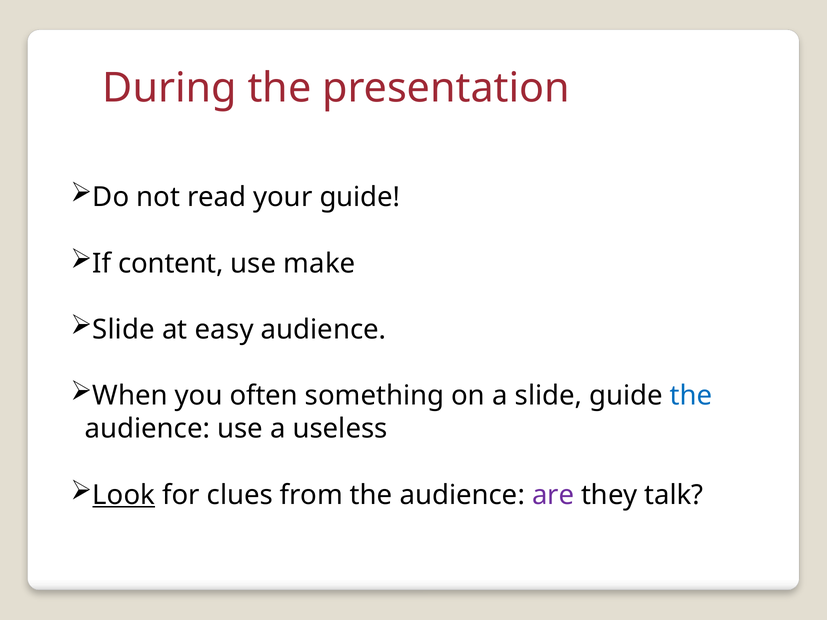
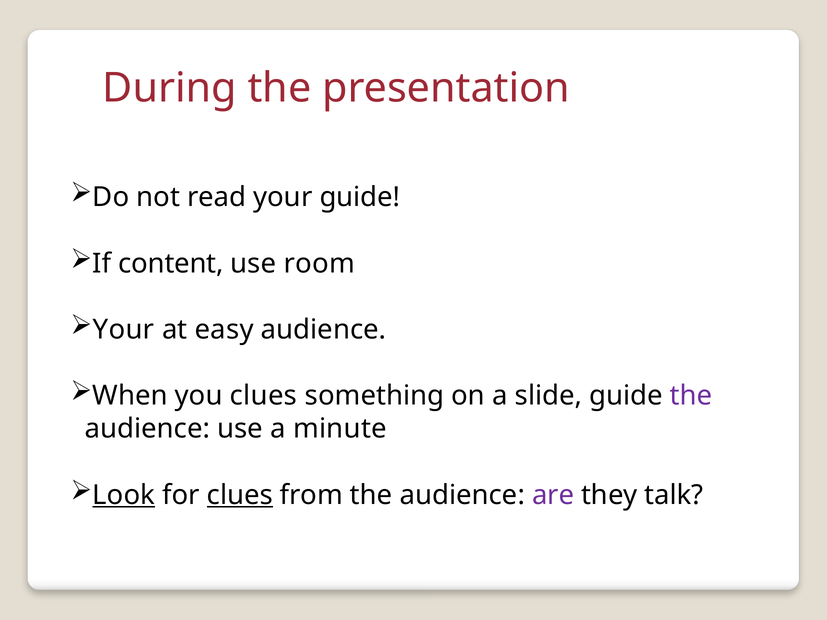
make: make -> room
Slide at (124, 330): Slide -> Your
you often: often -> clues
the at (691, 396) colour: blue -> purple
useless: useless -> minute
clues at (240, 495) underline: none -> present
